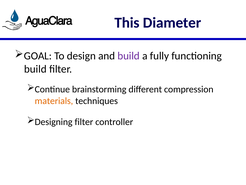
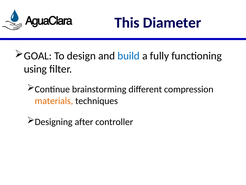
build at (129, 56) colour: purple -> blue
build at (35, 69): build -> using
Designing filter: filter -> after
